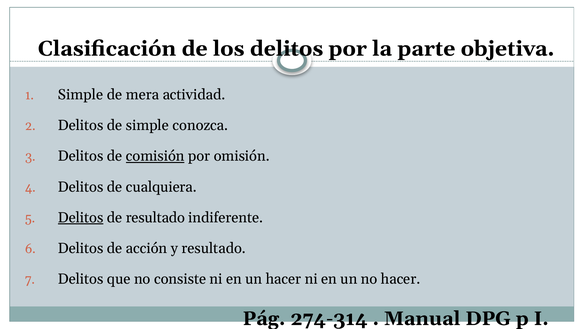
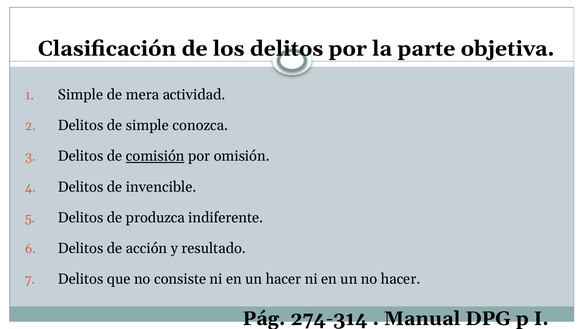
cualquiera: cualquiera -> invencible
Delitos at (81, 217) underline: present -> none
de resultado: resultado -> produzca
